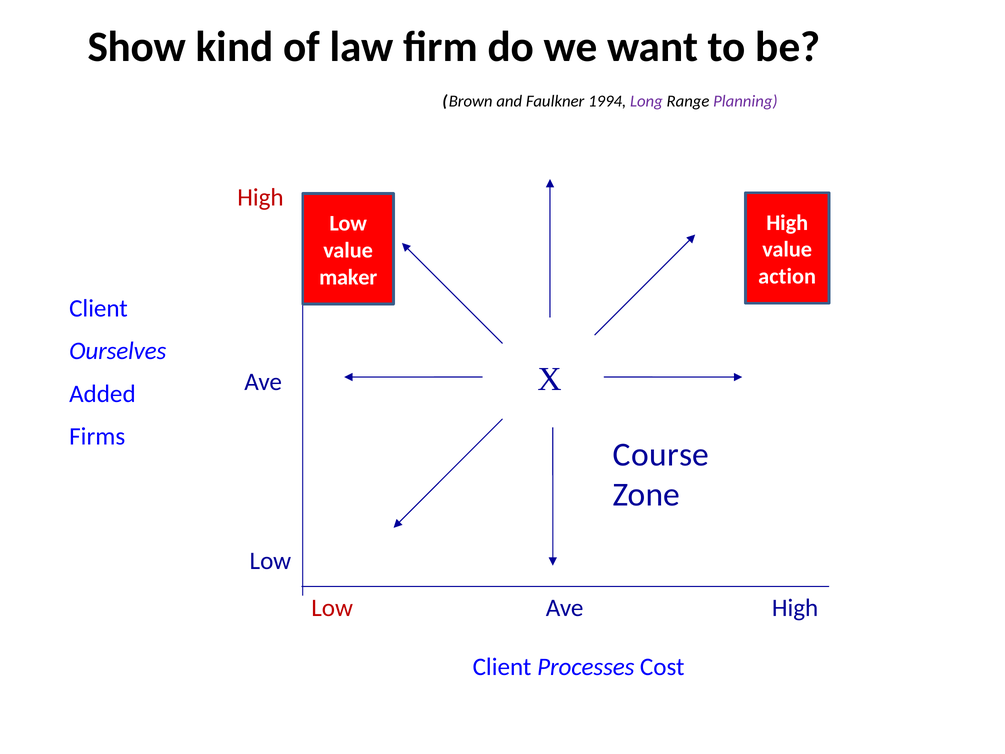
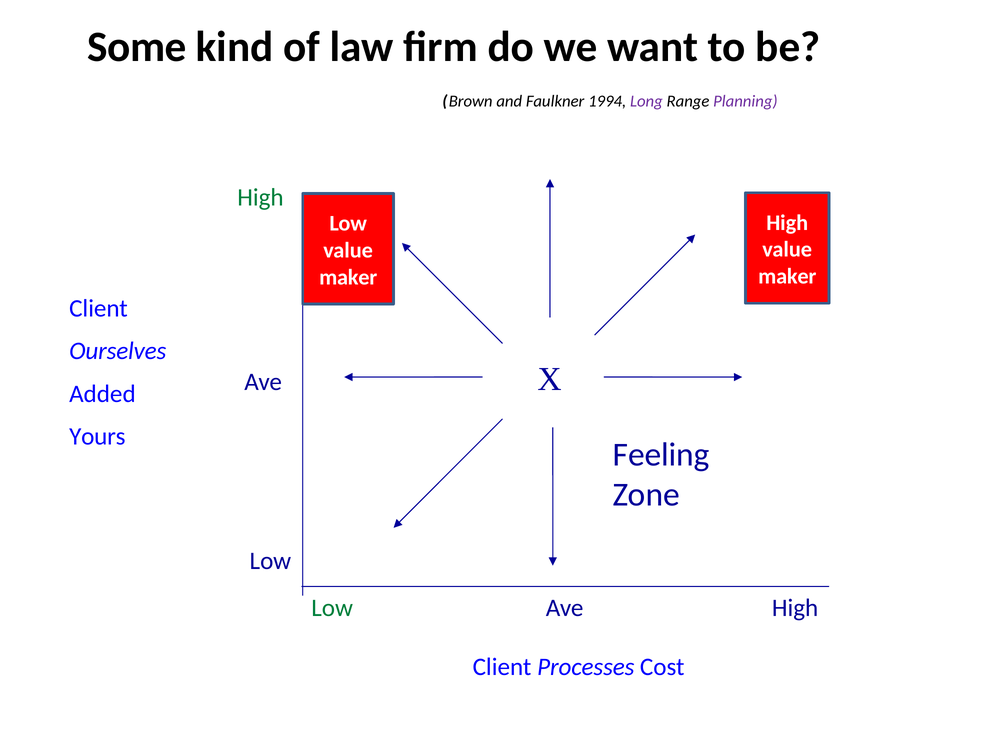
Show: Show -> Some
High at (260, 198) colour: red -> green
action at (787, 276): action -> maker
Firms: Firms -> Yours
Course: Course -> Feeling
Low at (332, 608) colour: red -> green
